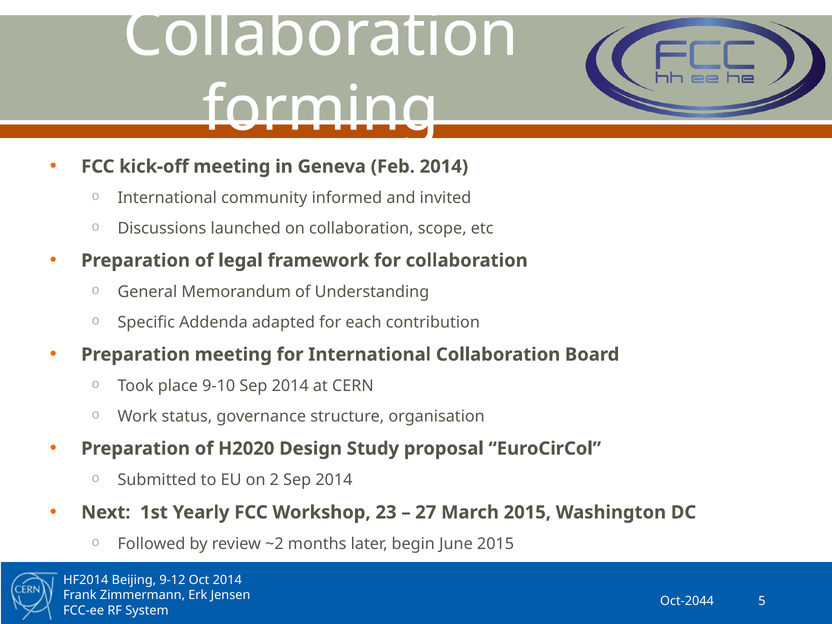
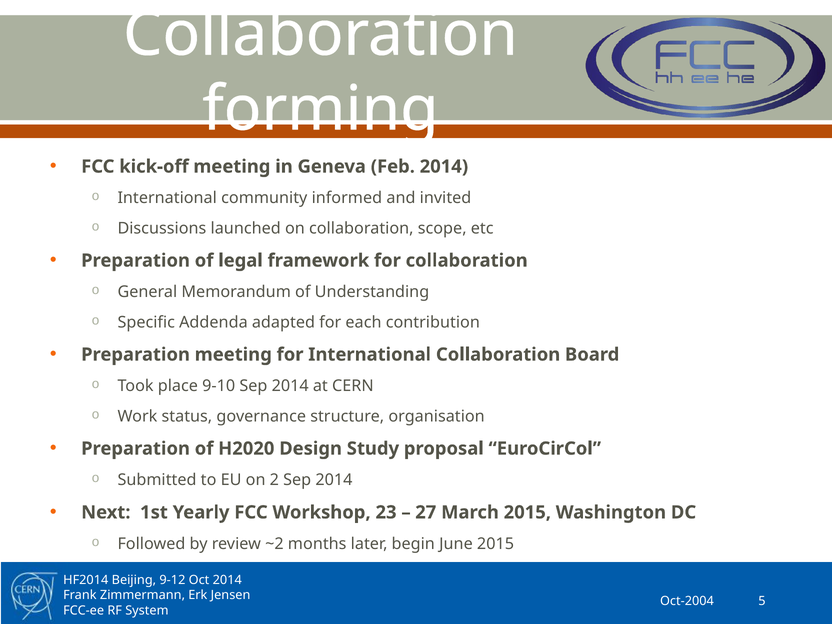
Oct-2044: Oct-2044 -> Oct-2004
